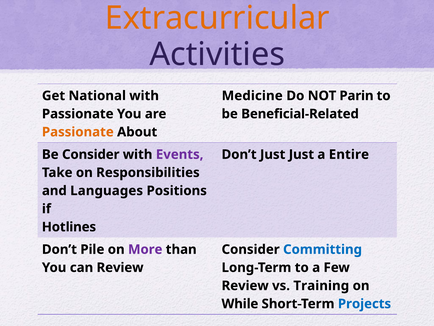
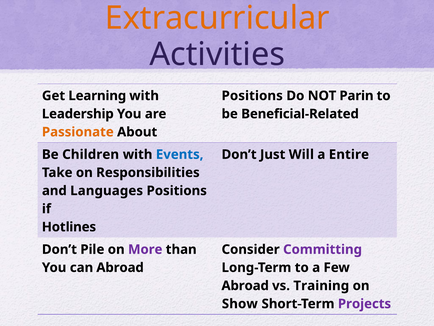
National: National -> Learning
Medicine at (252, 96): Medicine -> Positions
Passionate at (78, 114): Passionate -> Leadership
Be Consider: Consider -> Children
Events colour: purple -> blue
Just Just: Just -> Will
Committing colour: blue -> purple
can Review: Review -> Abroad
Review at (245, 285): Review -> Abroad
While: While -> Show
Projects colour: blue -> purple
